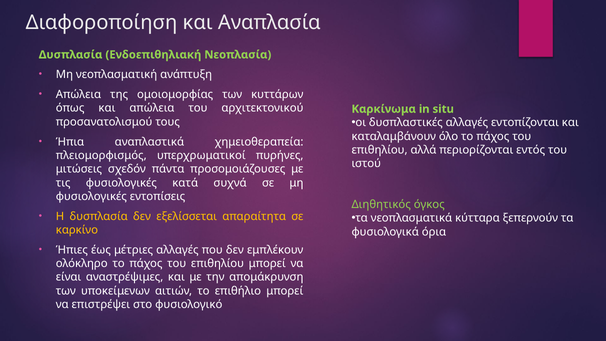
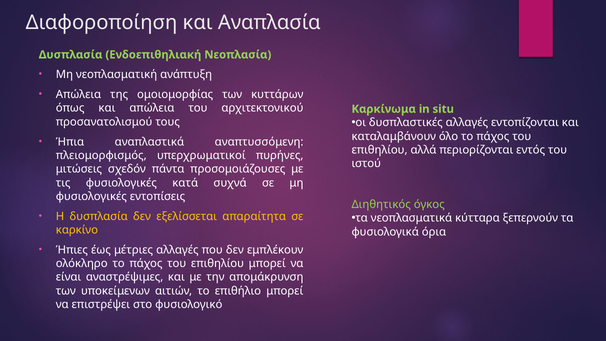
χημειοθεραπεία: χημειοθεραπεία -> αναπτυσσόμενη
